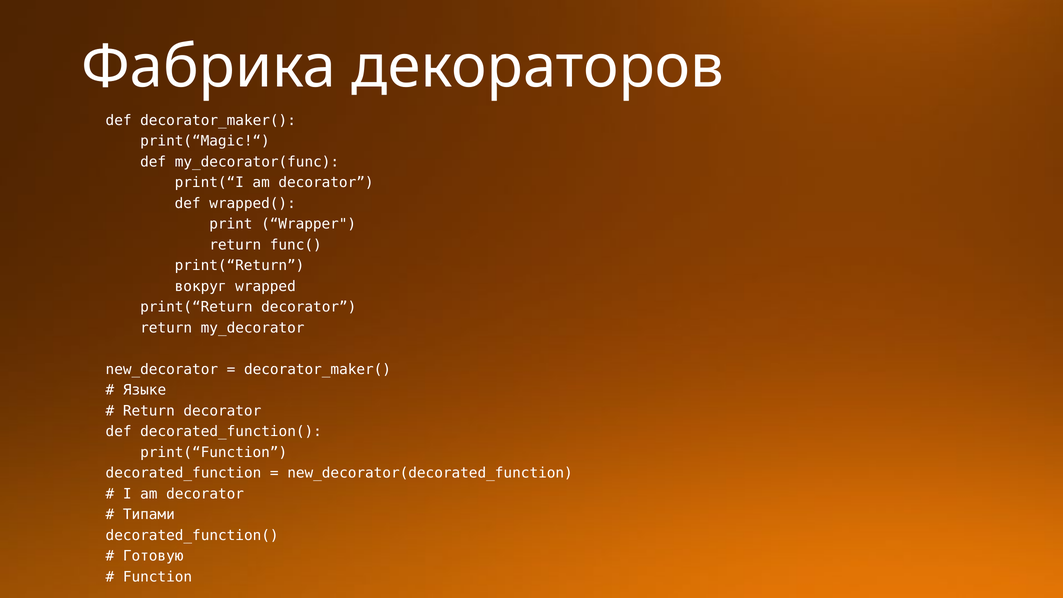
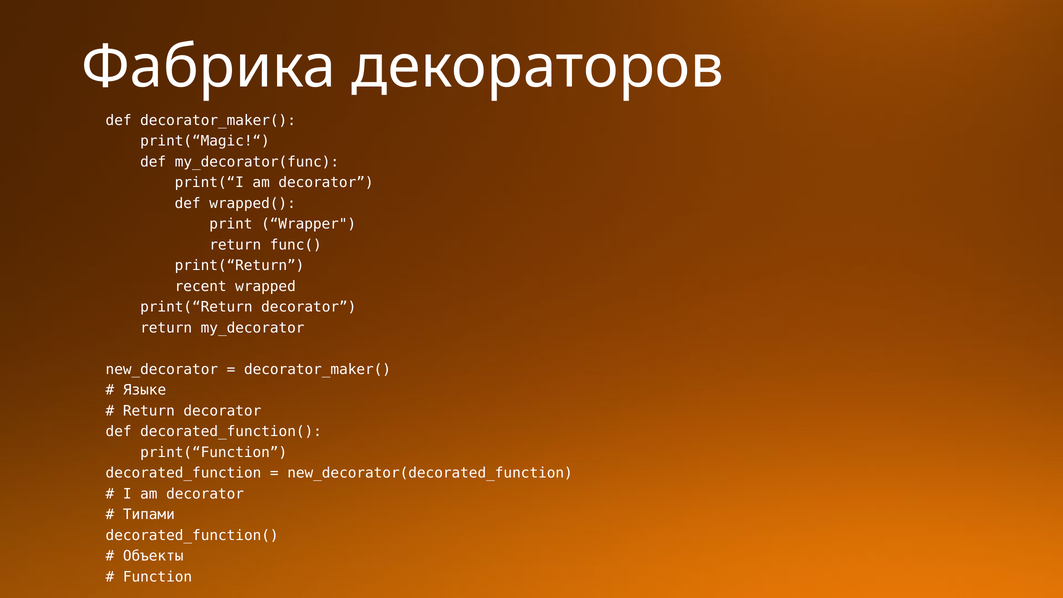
вокруг: вокруг -> recent
Готовую: Готовую -> Объекты
